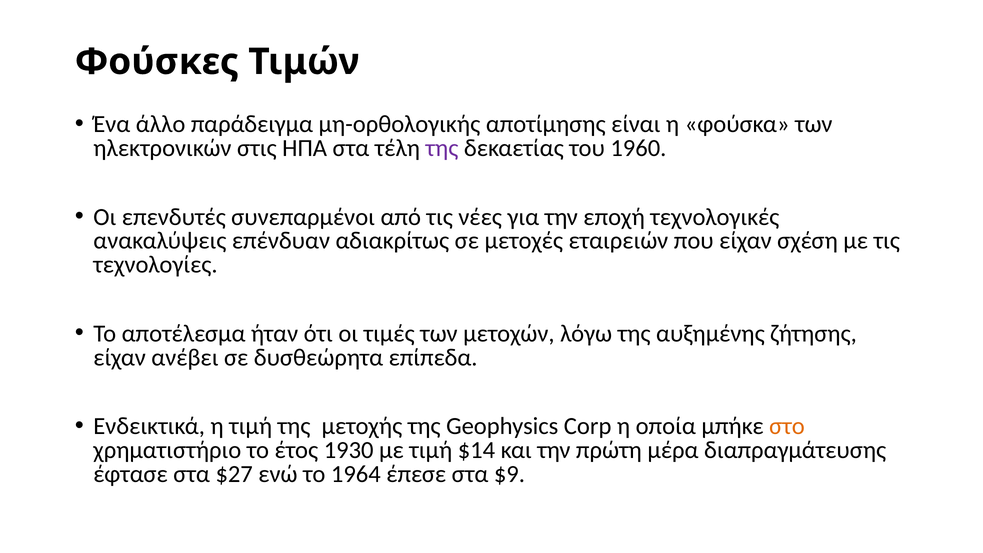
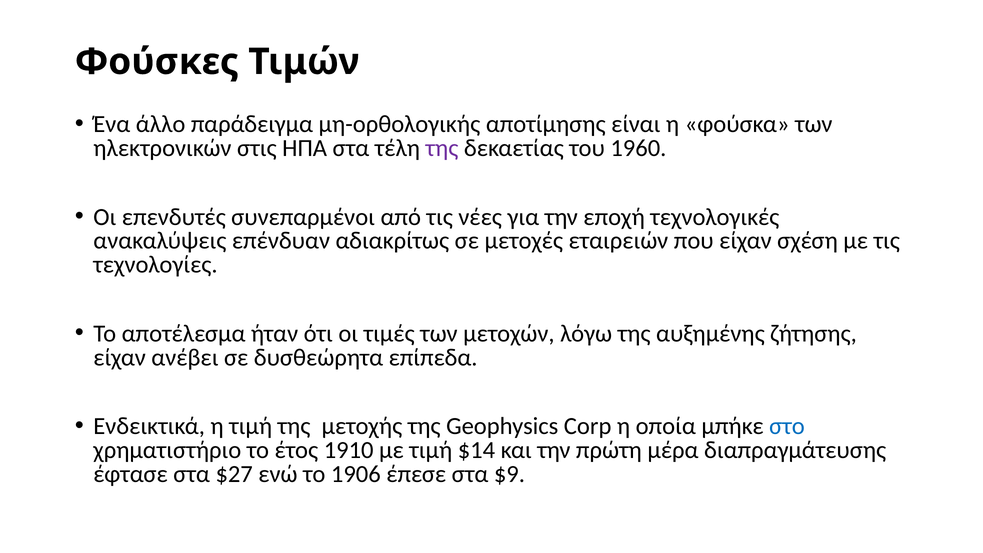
στο colour: orange -> blue
1930: 1930 -> 1910
1964: 1964 -> 1906
